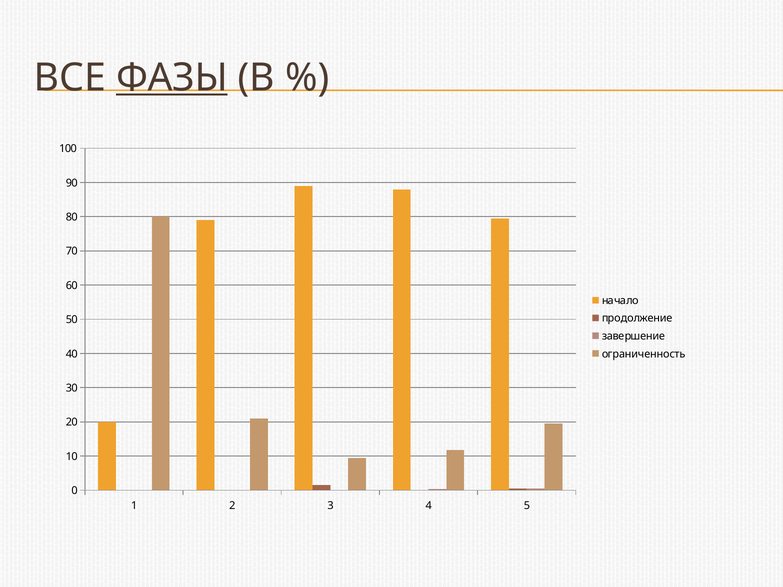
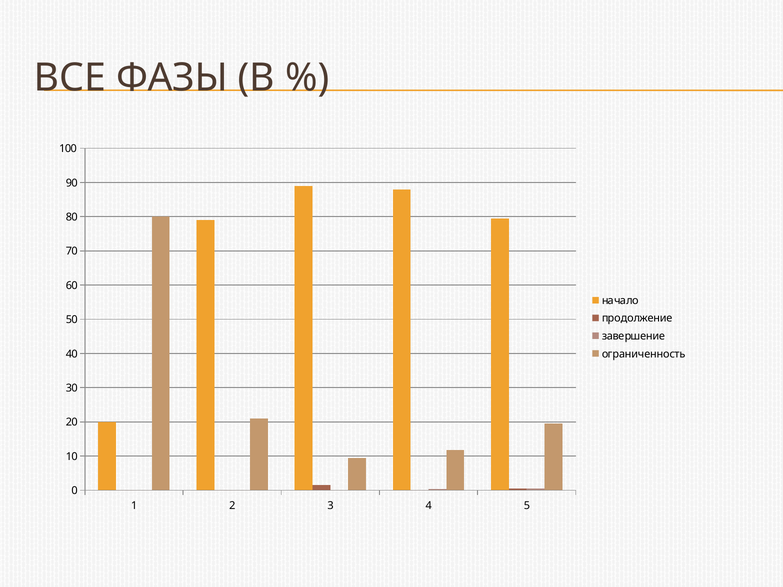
ФАЗЫ underline: present -> none
